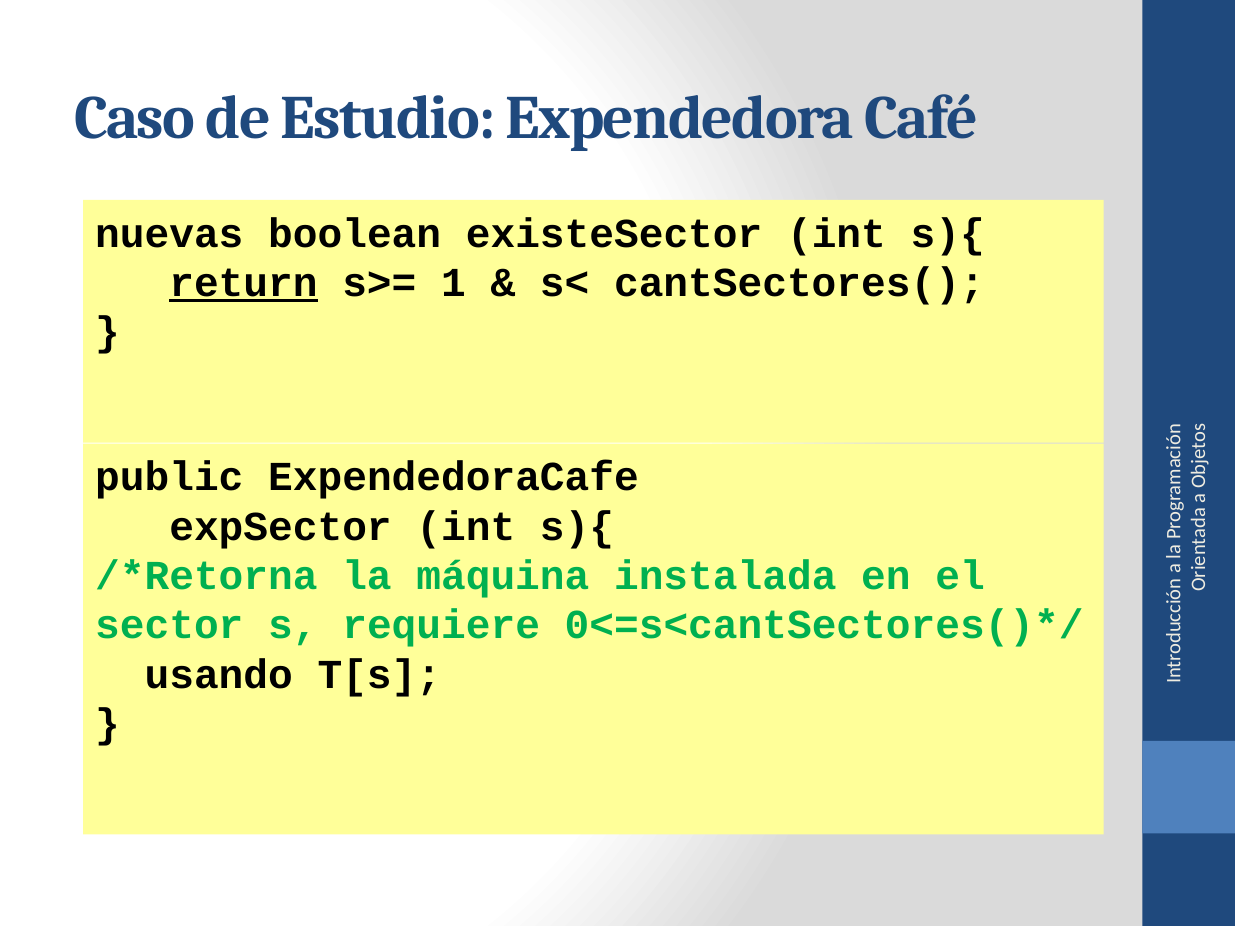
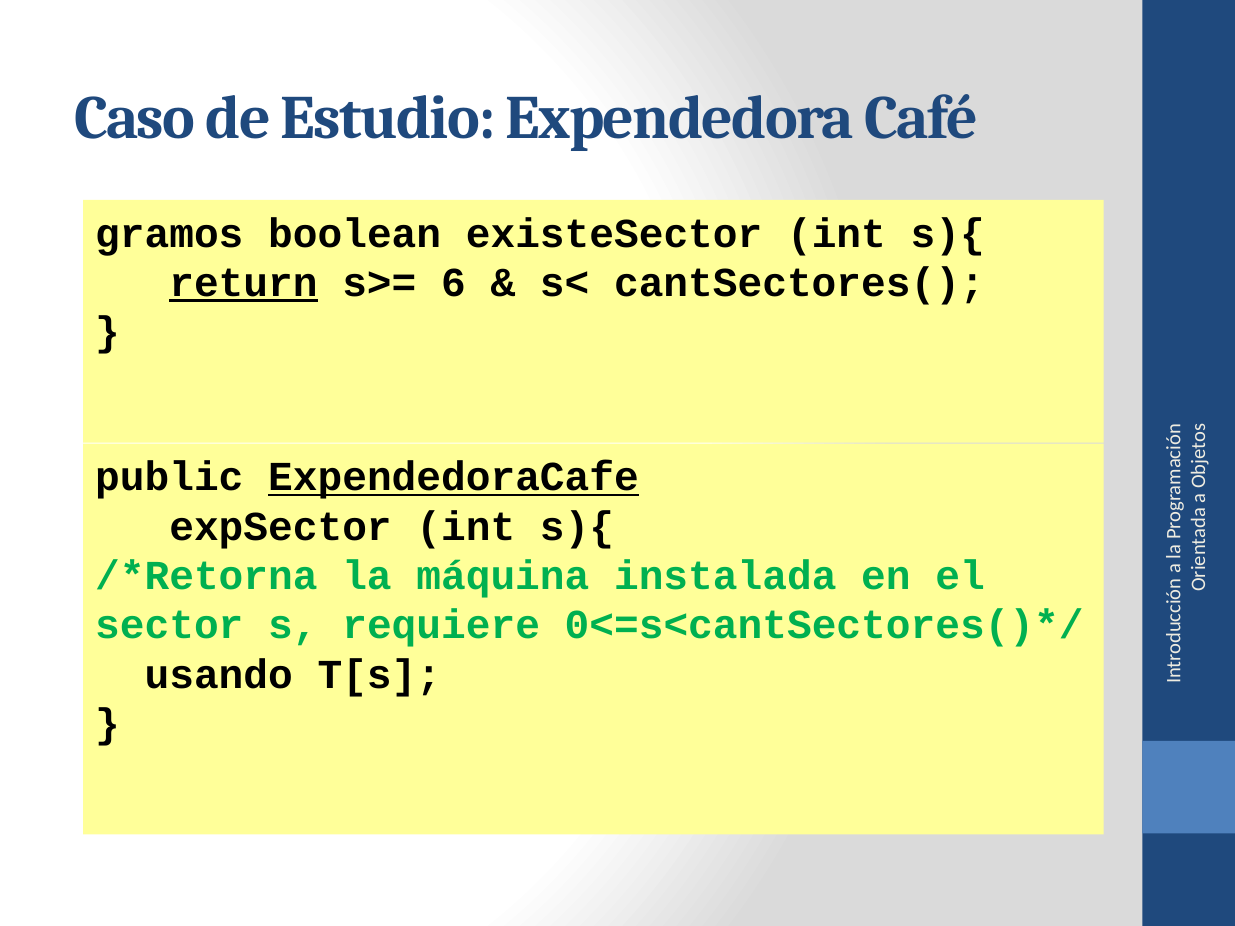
nuevas: nuevas -> gramos
1: 1 -> 6
ExpendedoraCafe underline: none -> present
